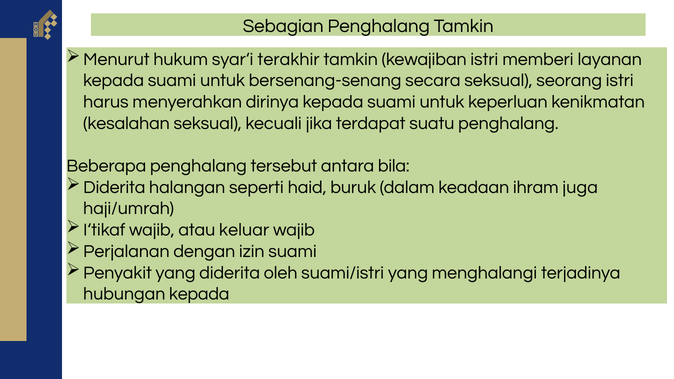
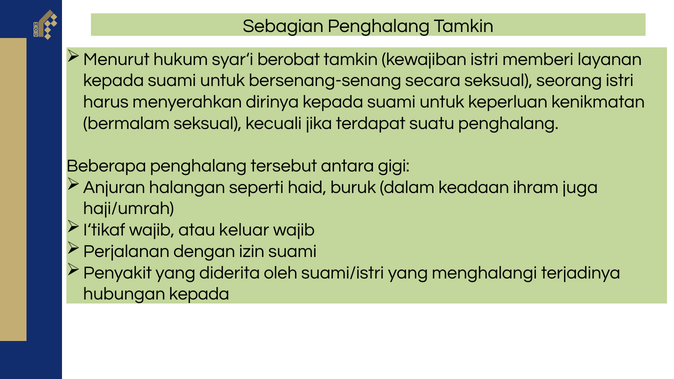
terakhir: terakhir -> berobat
kesalahan: kesalahan -> bermalam
bila: bila -> gigi
Diderita at (114, 187): Diderita -> Anjuran
